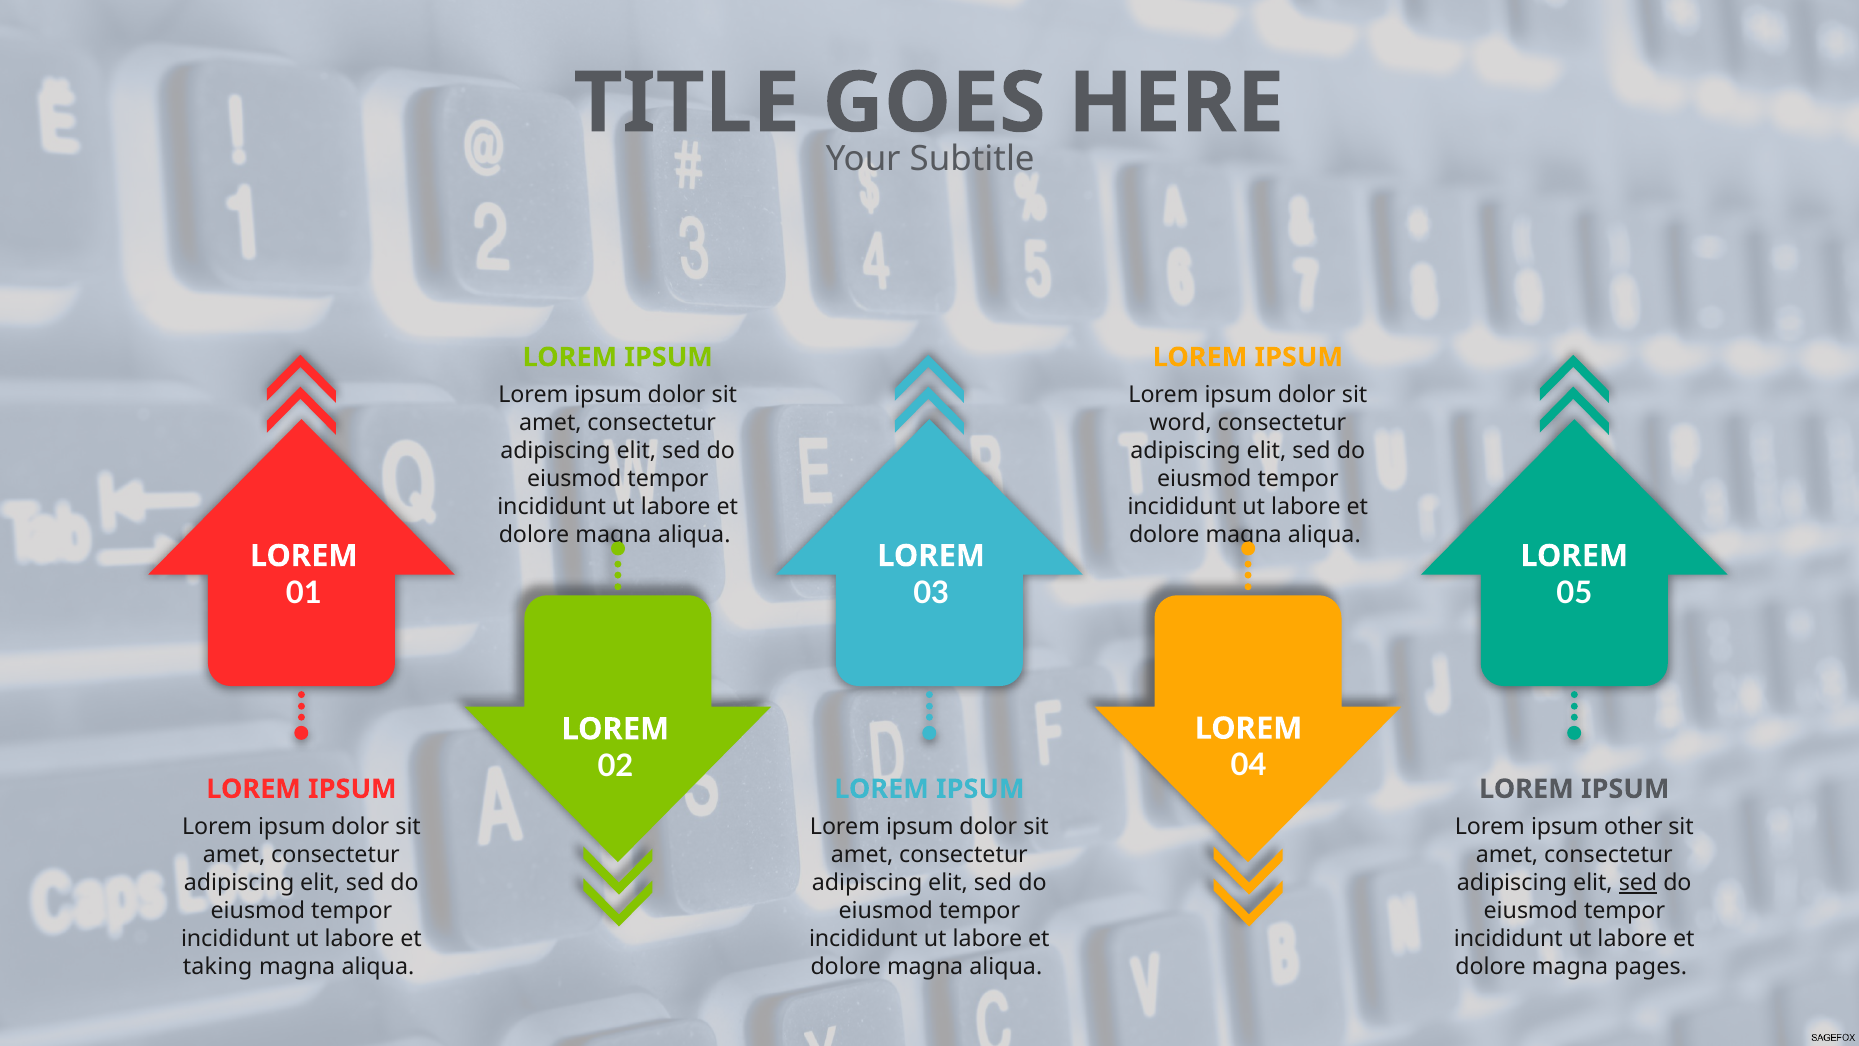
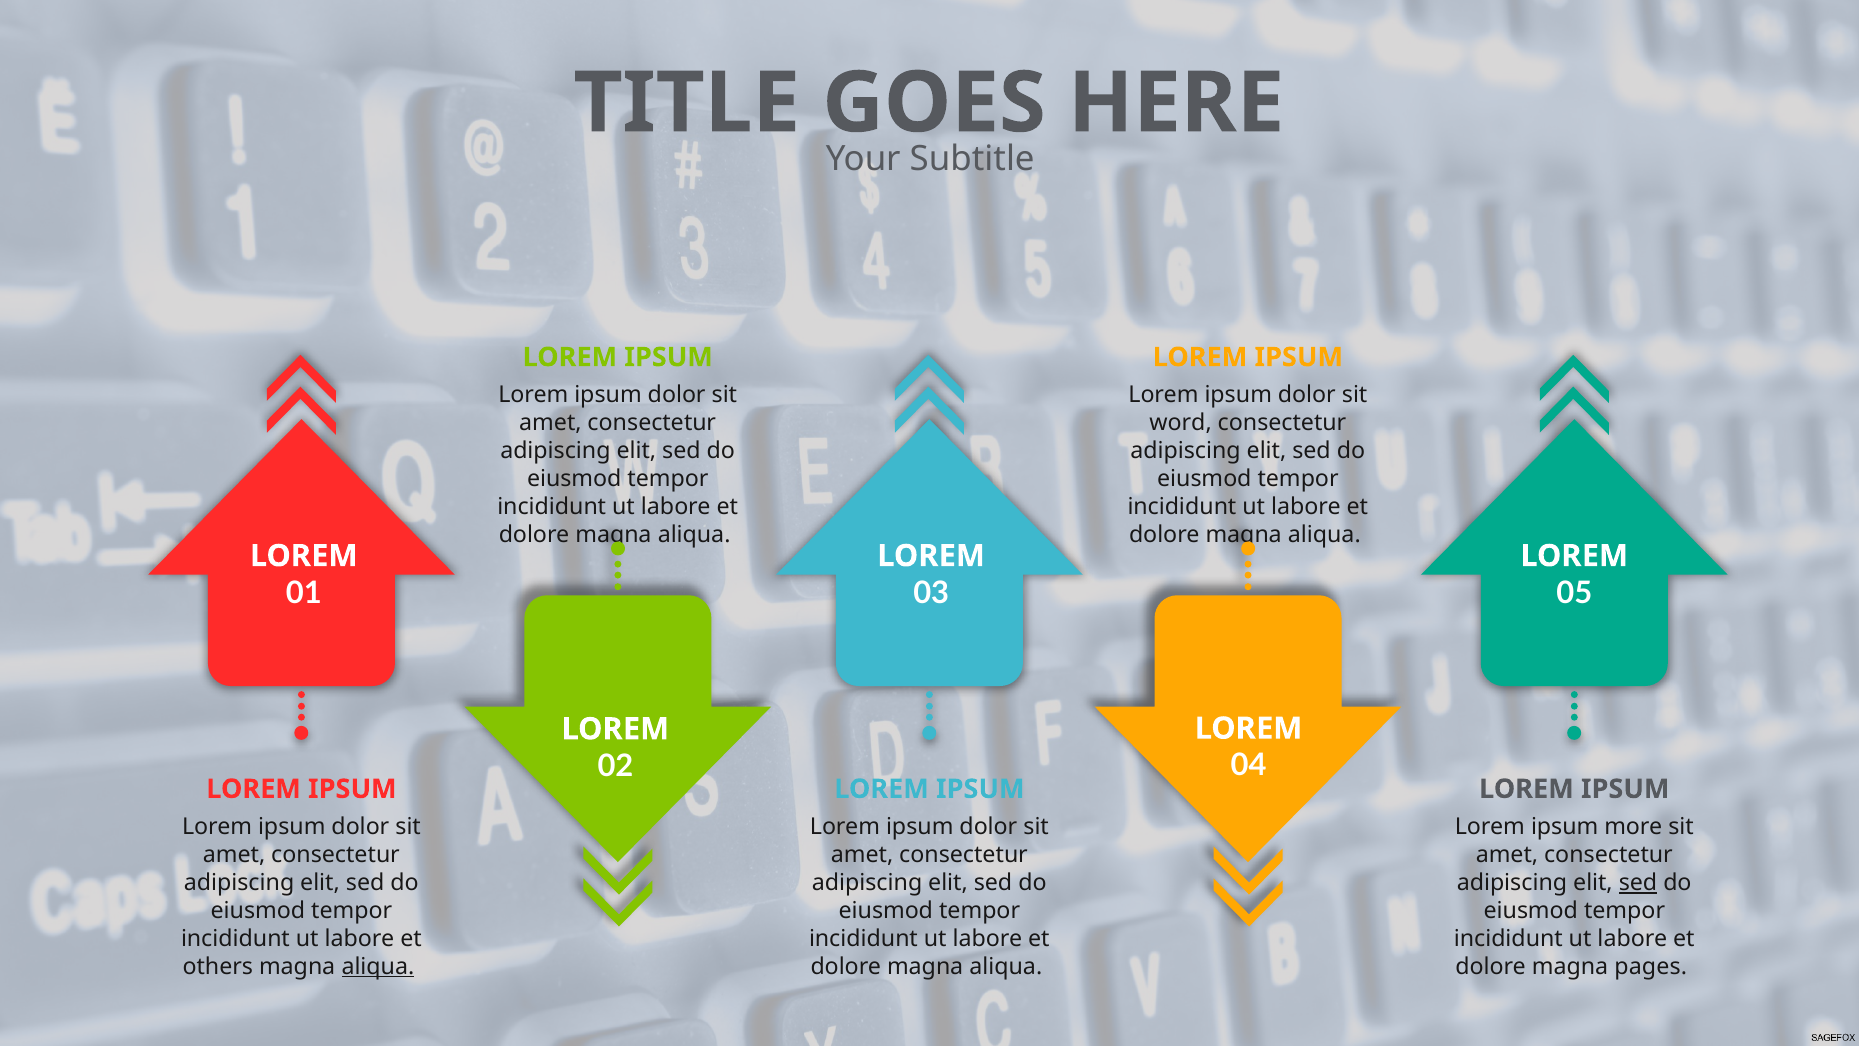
other: other -> more
taking: taking -> others
aliqua at (378, 966) underline: none -> present
